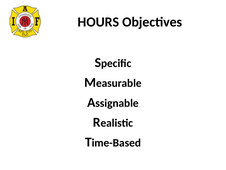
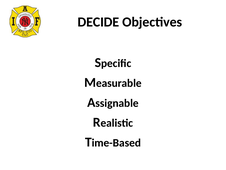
HOURS: HOURS -> DECIDE
